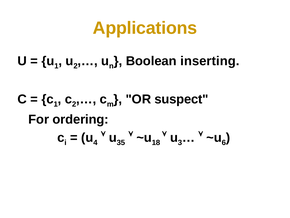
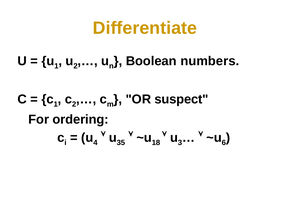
Applications: Applications -> Differentiate
inserting: inserting -> numbers
